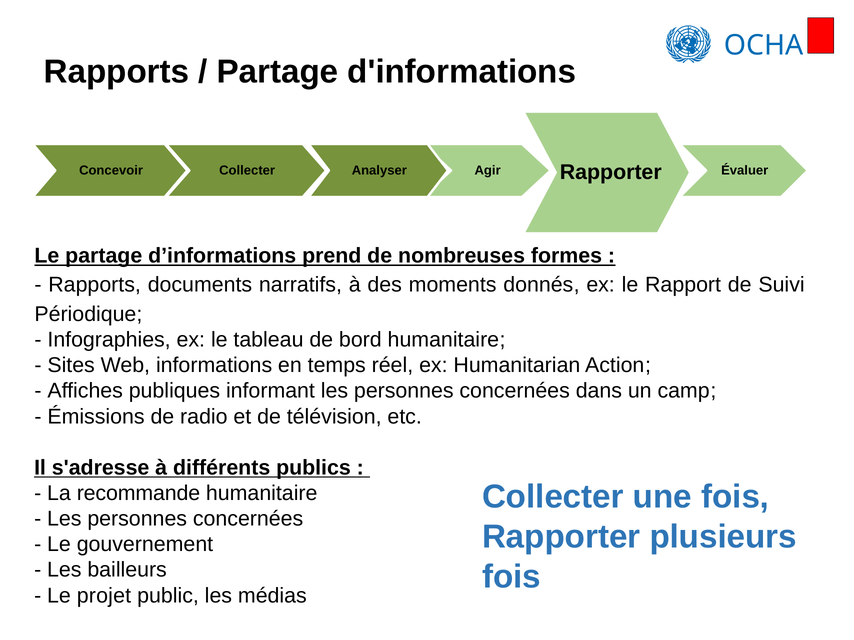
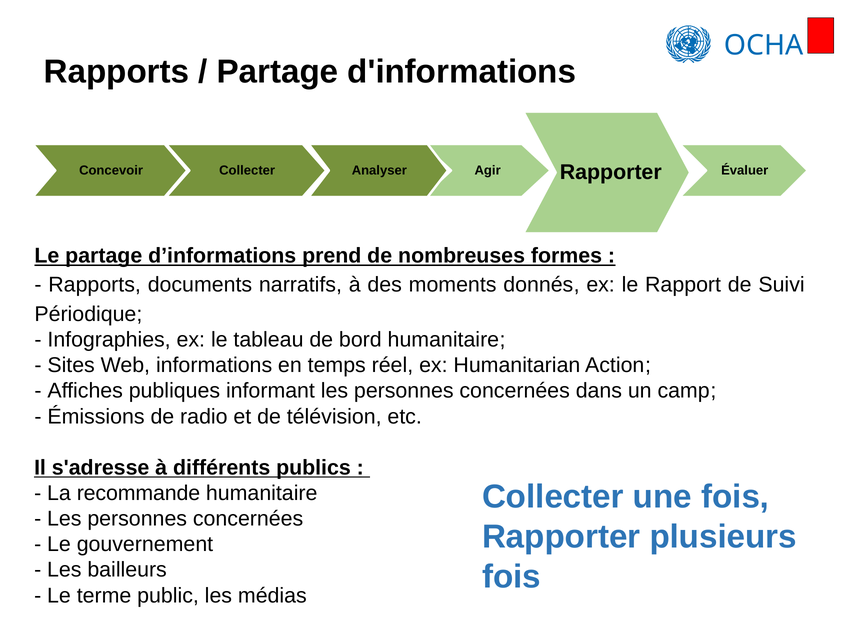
projet: projet -> terme
